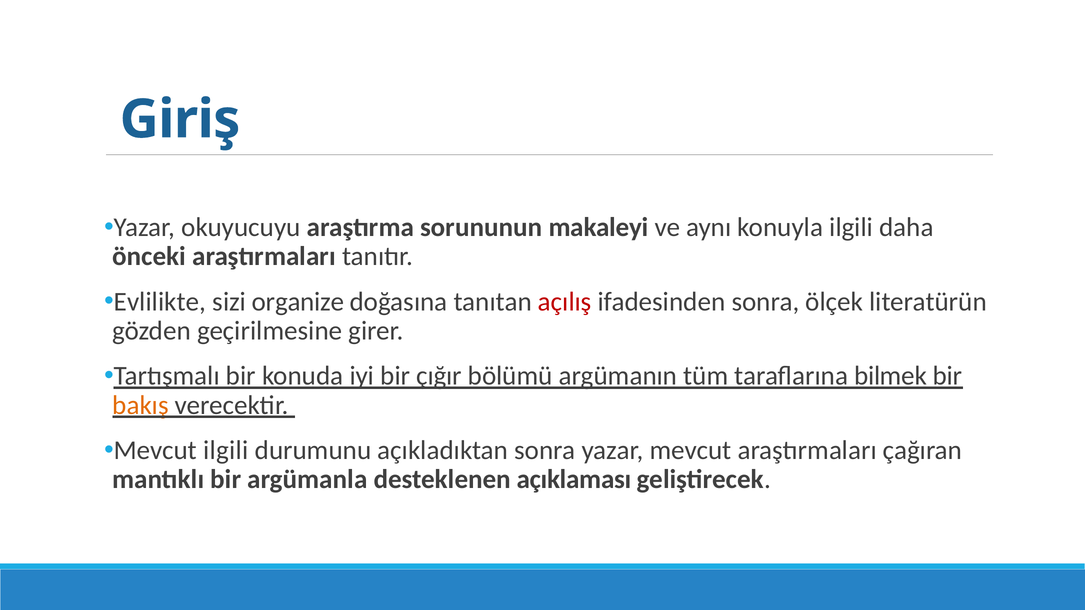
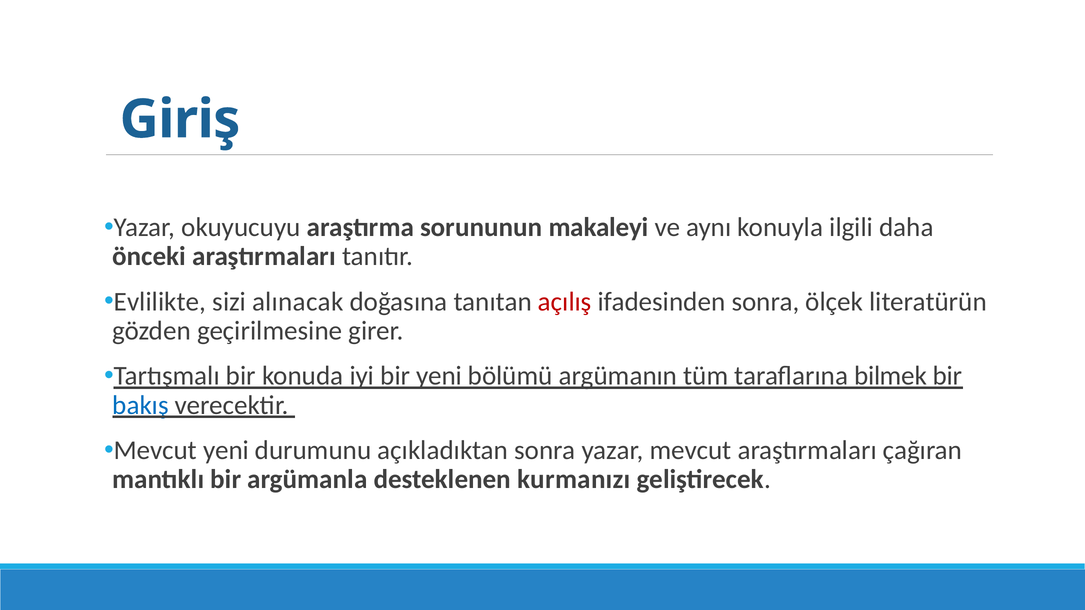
organize: organize -> alınacak
bir çığır: çığır -> yeni
bakış colour: orange -> blue
Mevcut ilgili: ilgili -> yeni
açıklaması: açıklaması -> kurmanızı
